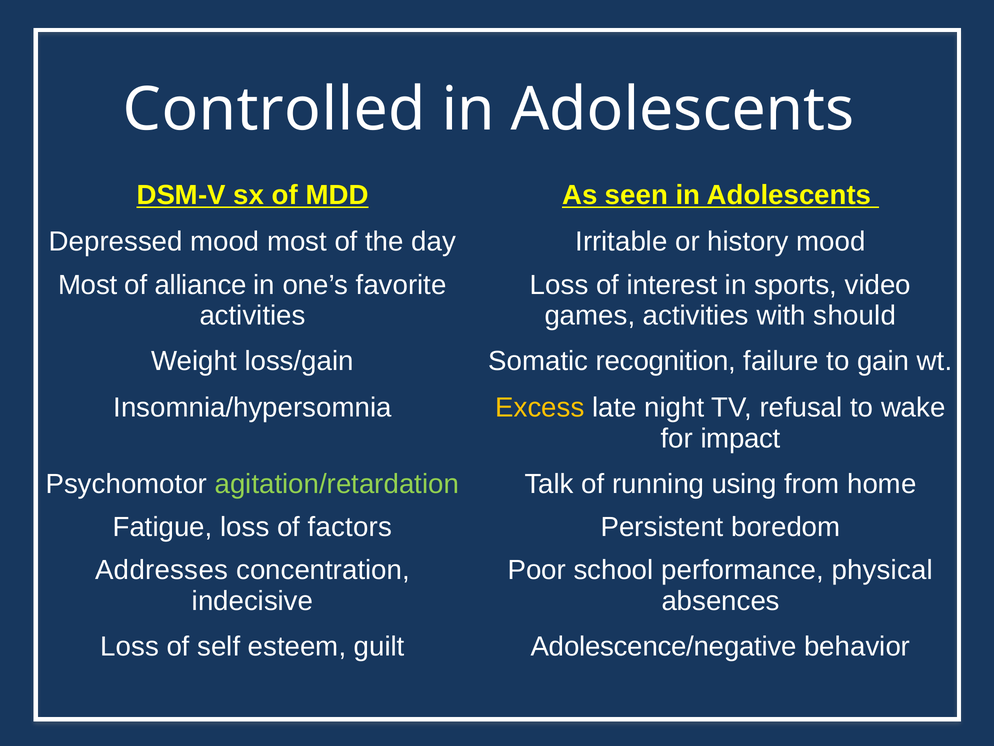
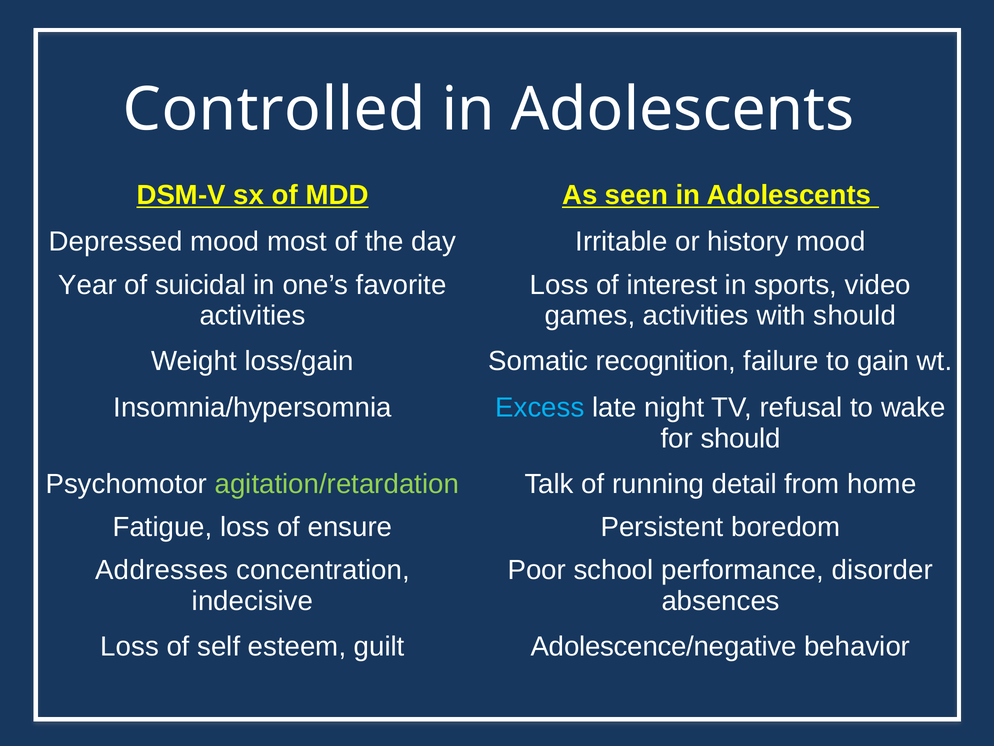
Most at (88, 285): Most -> Year
alliance: alliance -> suicidal
Excess colour: yellow -> light blue
for impact: impact -> should
using: using -> detail
factors: factors -> ensure
physical: physical -> disorder
